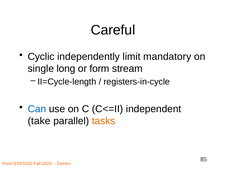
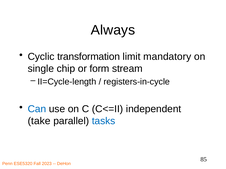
Careful: Careful -> Always
independently: independently -> transformation
long: long -> chip
tasks colour: orange -> blue
